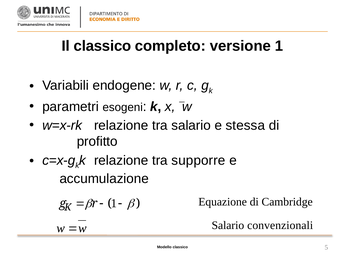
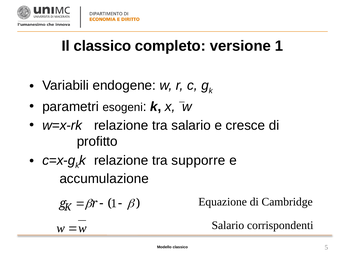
stessa: stessa -> cresce
convenzionali: convenzionali -> corrispondenti
